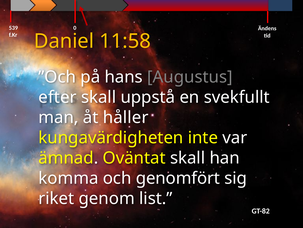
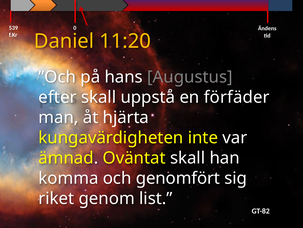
11:58: 11:58 -> 11:20
svekfullt: svekfullt -> förfäder
håller: håller -> hjärta
